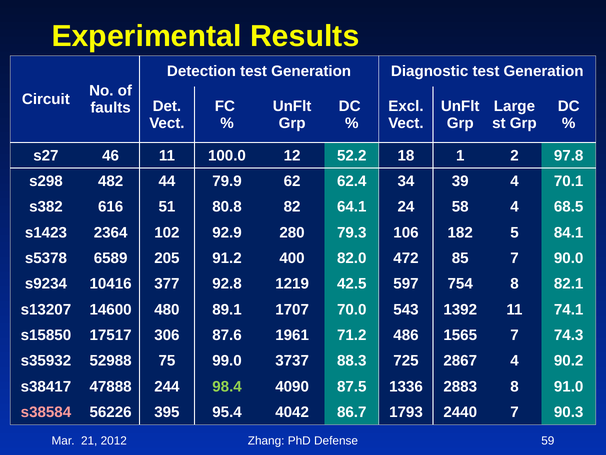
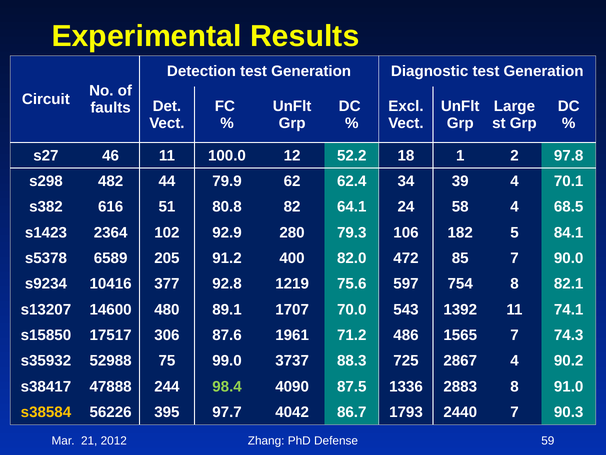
42.5: 42.5 -> 75.6
s38584 colour: pink -> yellow
95.4: 95.4 -> 97.7
